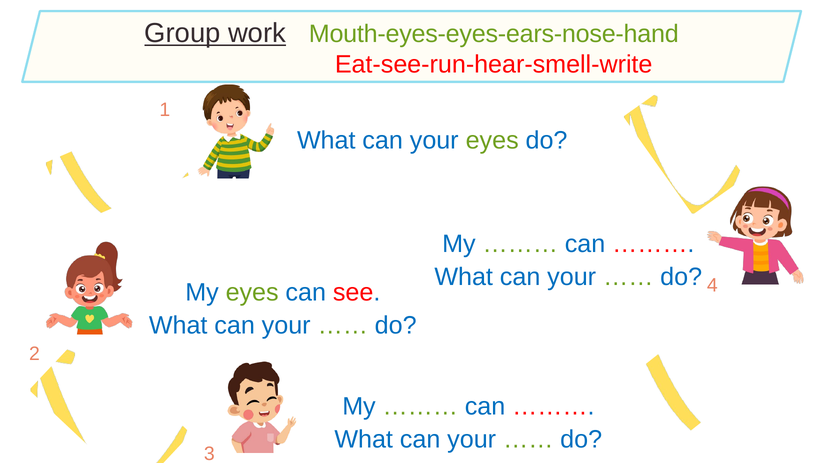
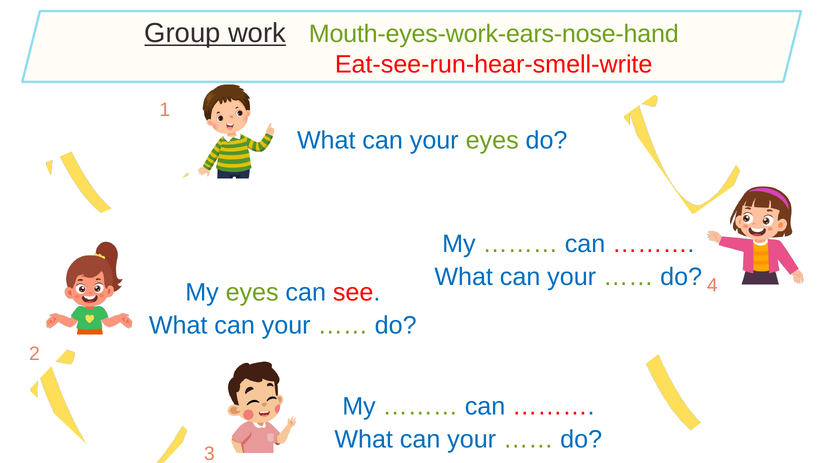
Mouth-eyes-eyes-ears-nose-hand: Mouth-eyes-eyes-ears-nose-hand -> Mouth-eyes-work-ears-nose-hand
